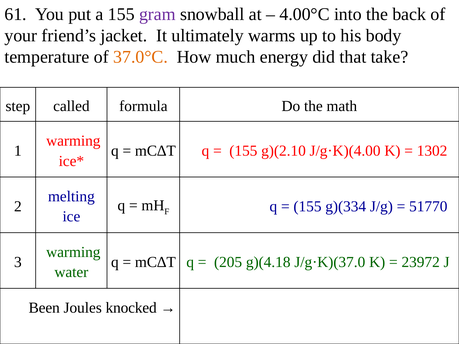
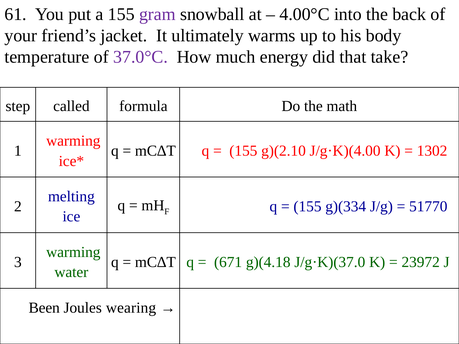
37.0°C colour: orange -> purple
205: 205 -> 671
knocked: knocked -> wearing
